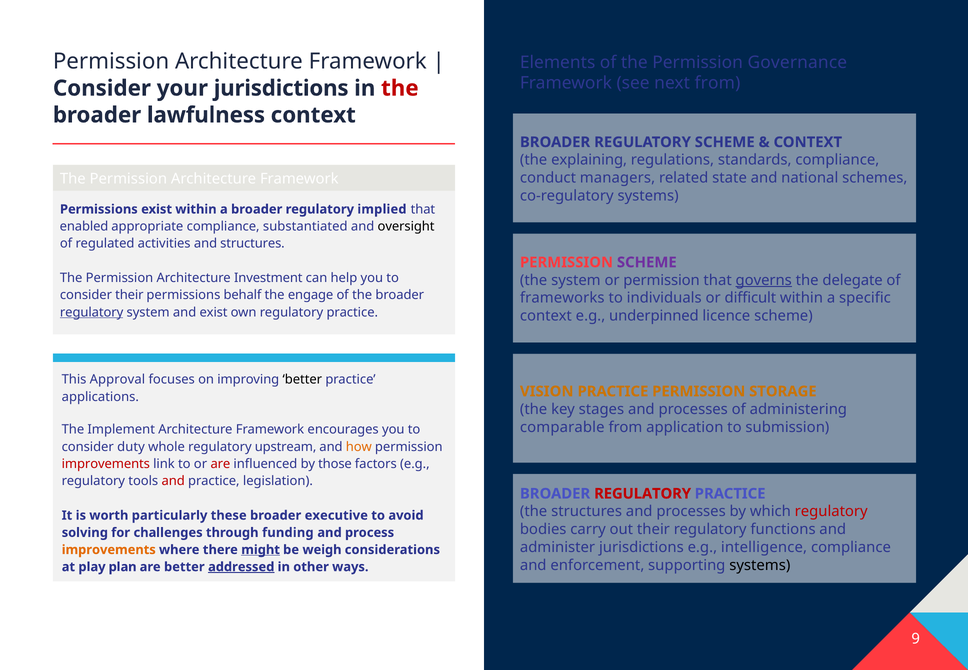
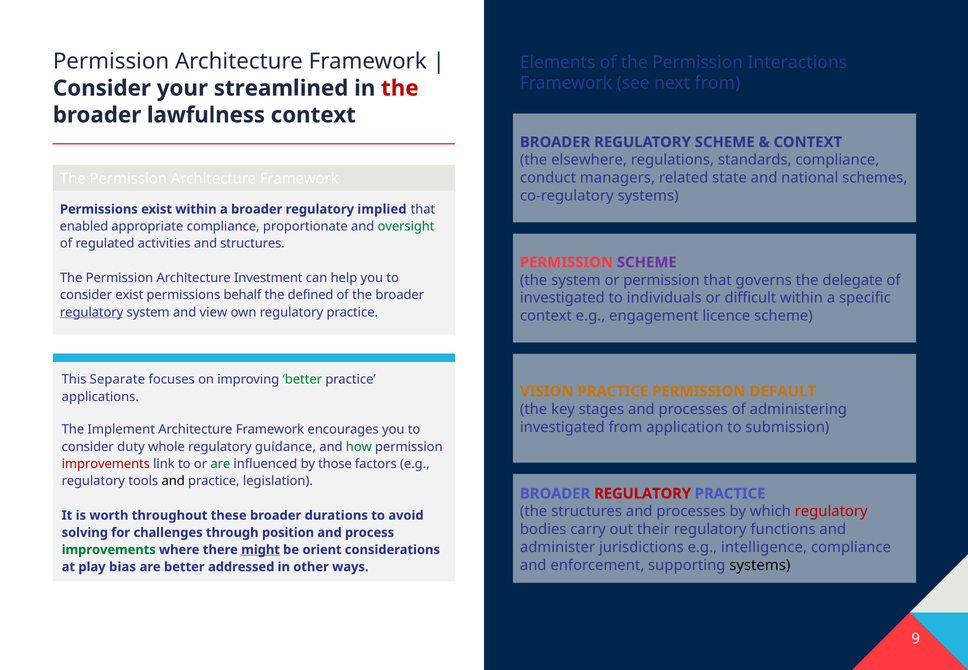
Governance: Governance -> Interactions
your jurisdictions: jurisdictions -> streamlined
explaining: explaining -> elsewhere
substantiated: substantiated -> proportionate
oversight colour: black -> green
governs underline: present -> none
consider their: their -> exist
engage: engage -> defined
frameworks at (562, 298): frameworks -> investigated
and exist: exist -> view
underpinned: underpinned -> engagement
Approval: Approval -> Separate
better at (302, 380) colour: black -> green
STORAGE: STORAGE -> DEFAULT
comparable at (562, 427): comparable -> investigated
upstream: upstream -> guidance
how colour: orange -> green
are at (220, 464) colour: red -> green
and at (173, 481) colour: red -> black
particularly: particularly -> throughout
executive: executive -> durations
funding: funding -> position
improvements at (109, 550) colour: orange -> green
weigh: weigh -> orient
plan: plan -> bias
addressed underline: present -> none
